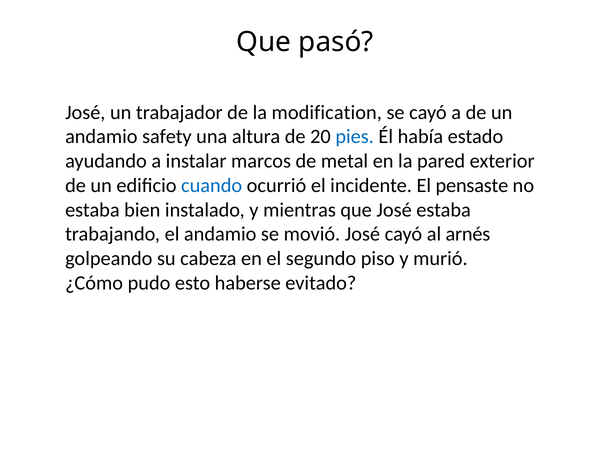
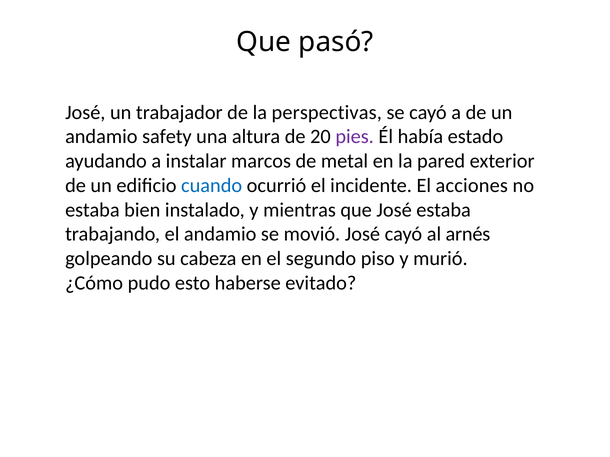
modification: modification -> perspectivas
pies colour: blue -> purple
pensaste: pensaste -> acciones
